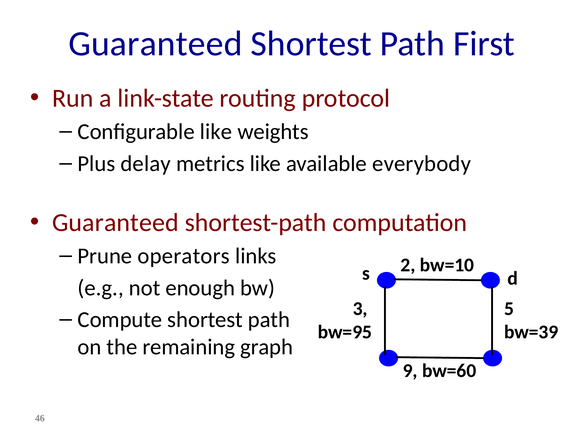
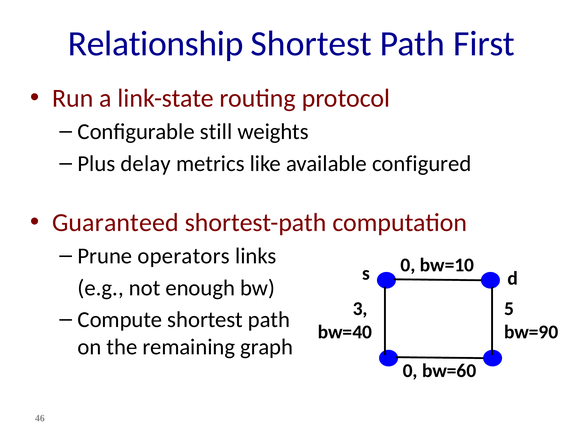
Guaranteed at (155, 44): Guaranteed -> Relationship
Configurable like: like -> still
everybody: everybody -> configured
2 at (408, 265): 2 -> 0
bw=95: bw=95 -> bw=40
bw=39: bw=39 -> bw=90
9 at (410, 371): 9 -> 0
